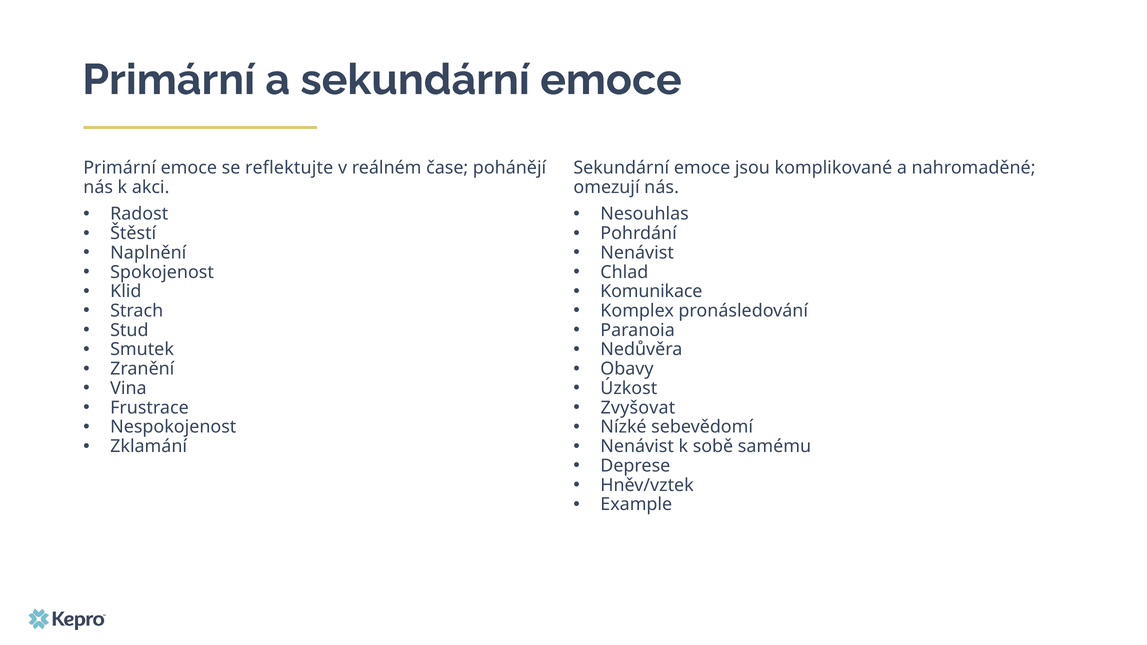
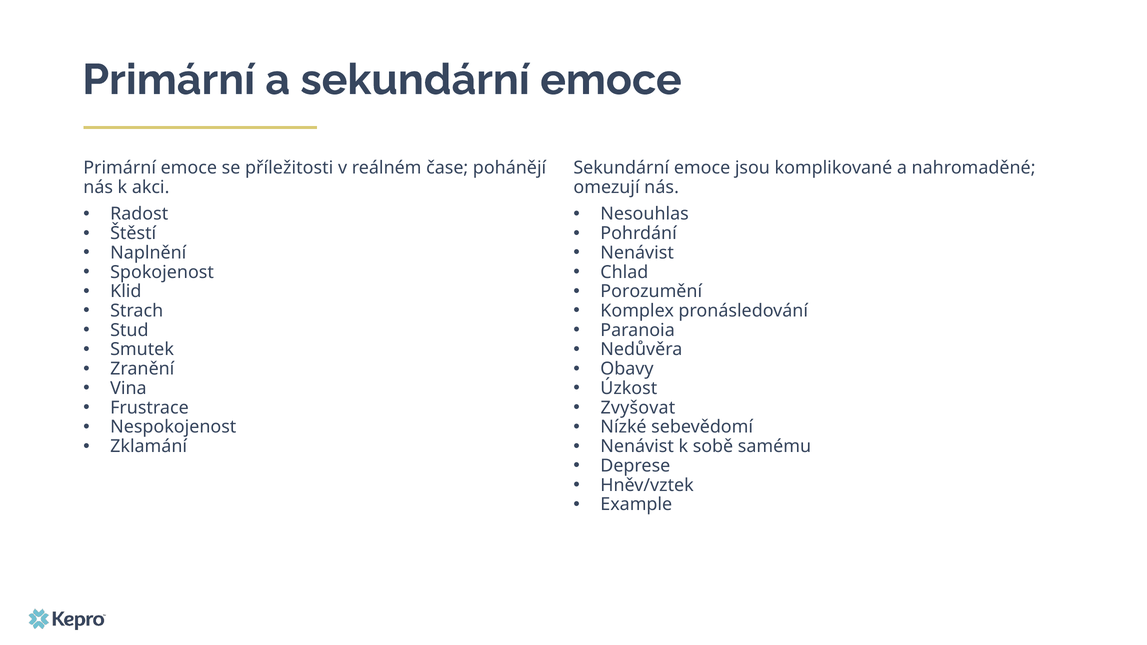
reflektujte: reflektujte -> příležitosti
Komunikace: Komunikace -> Porozumění
